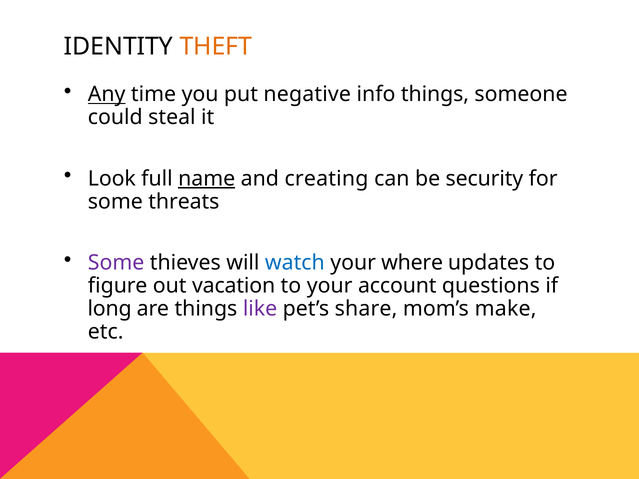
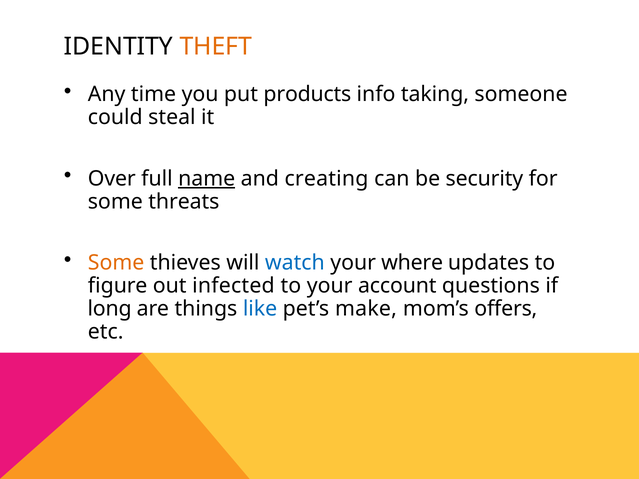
Any underline: present -> none
negative: negative -> products
info things: things -> taking
Look: Look -> Over
Some at (116, 263) colour: purple -> orange
vacation: vacation -> infected
like colour: purple -> blue
share: share -> make
make: make -> offers
